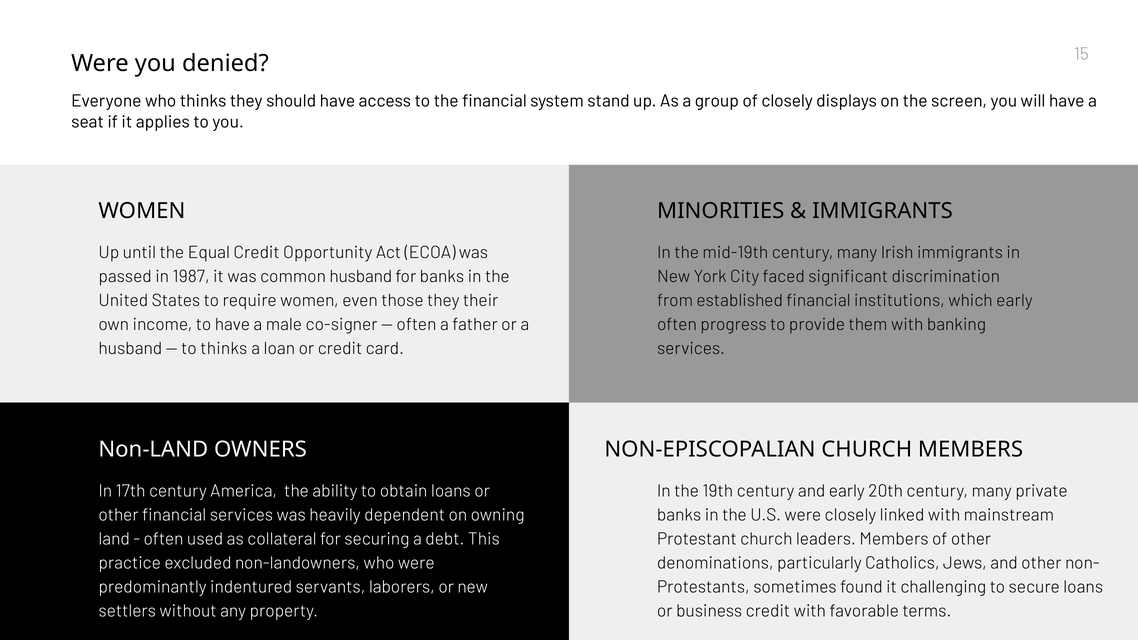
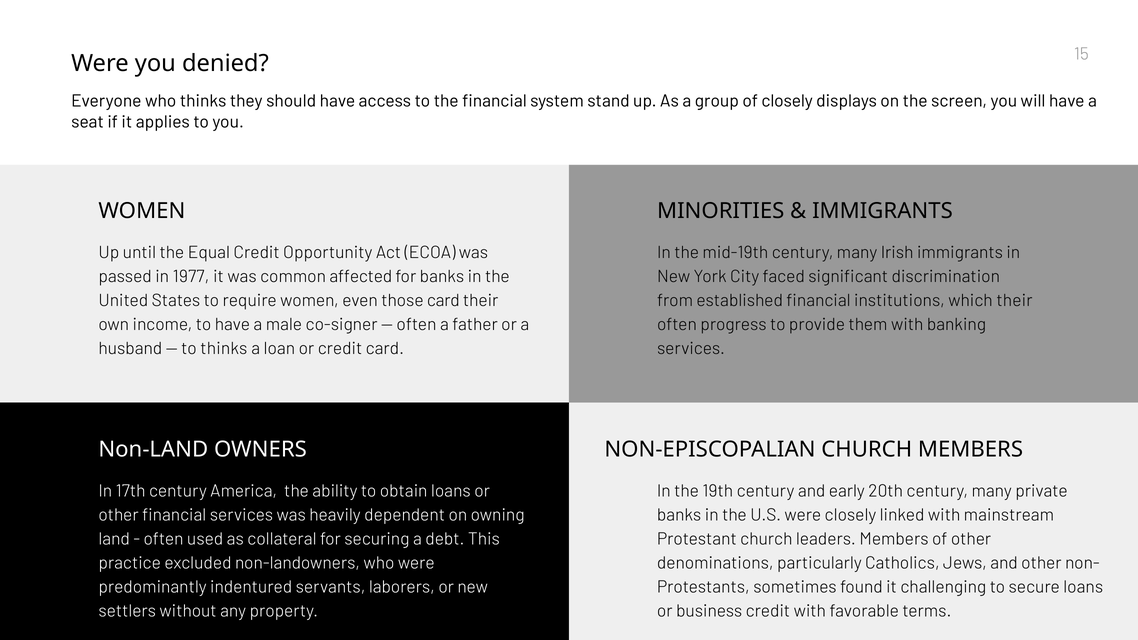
1987: 1987 -> 1977
common husband: husband -> affected
those they: they -> card
which early: early -> their
